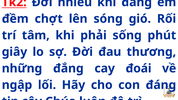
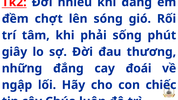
đáng: đáng -> chiếc
